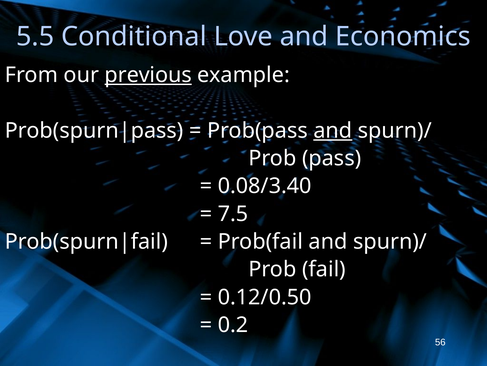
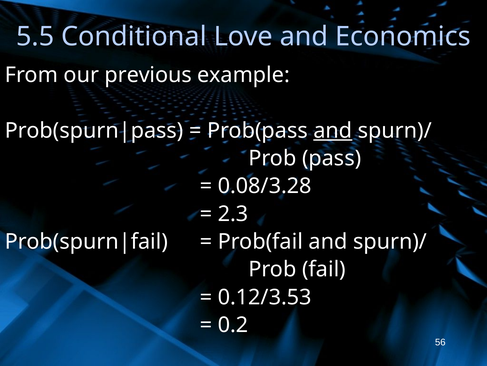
previous underline: present -> none
0.08/3.40: 0.08/3.40 -> 0.08/3.28
7.5: 7.5 -> 2.3
0.12/0.50: 0.12/0.50 -> 0.12/3.53
